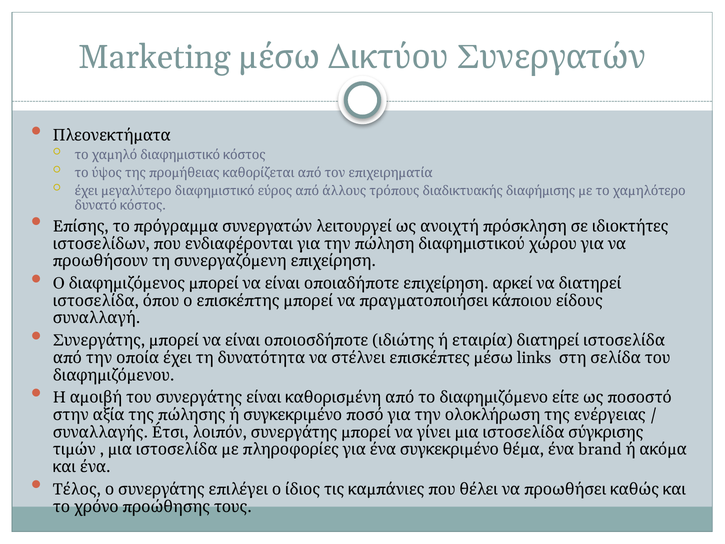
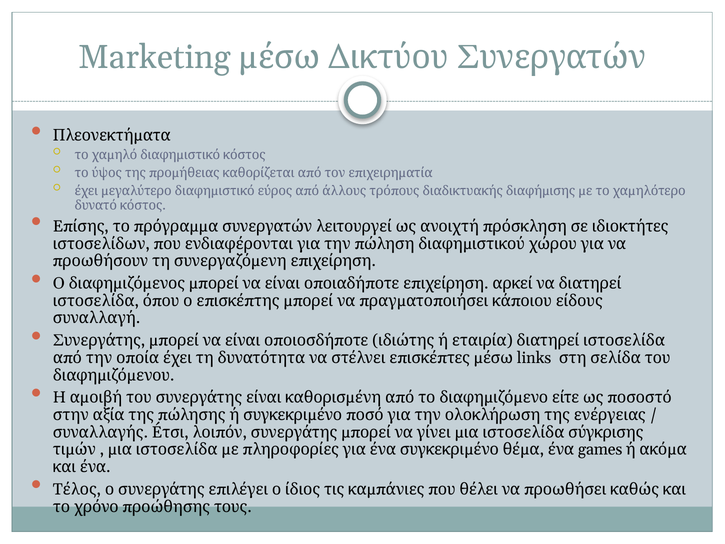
brand: brand -> games
